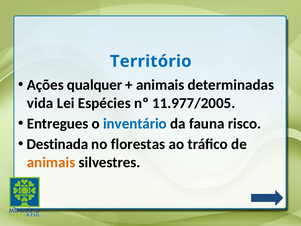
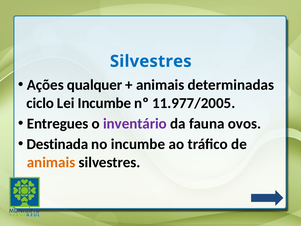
Território at (151, 61): Território -> Silvestres
vida: vida -> ciclo
Lei Espécies: Espécies -> Incumbe
inventário colour: blue -> purple
risco: risco -> ovos
no florestas: florestas -> incumbe
